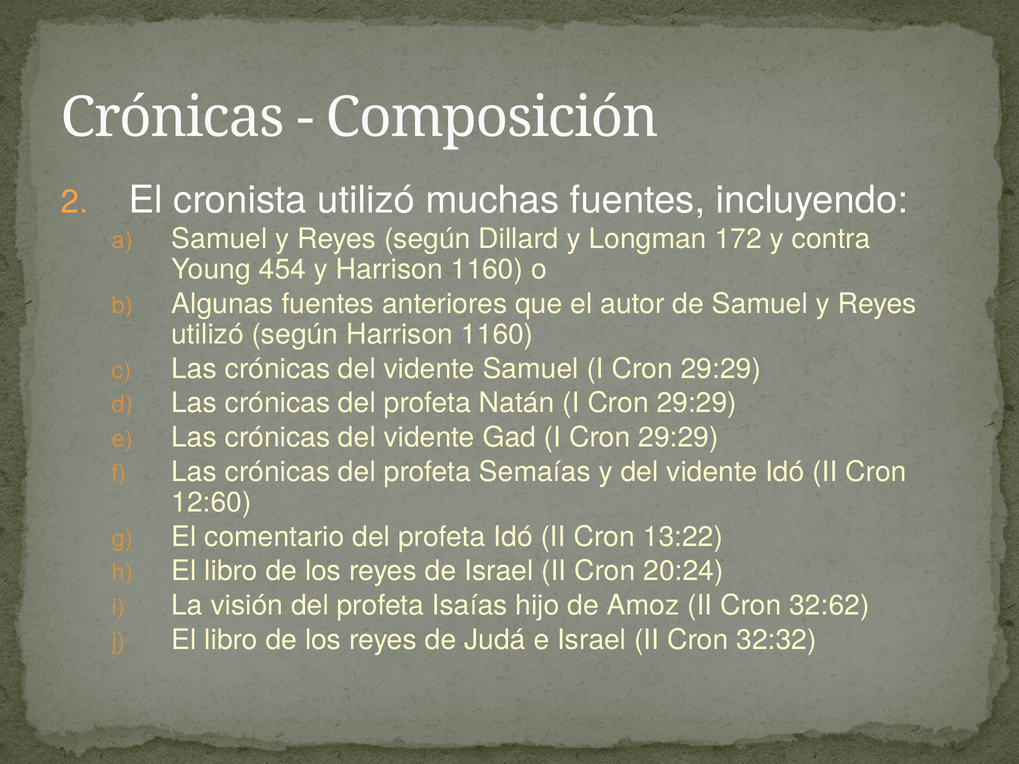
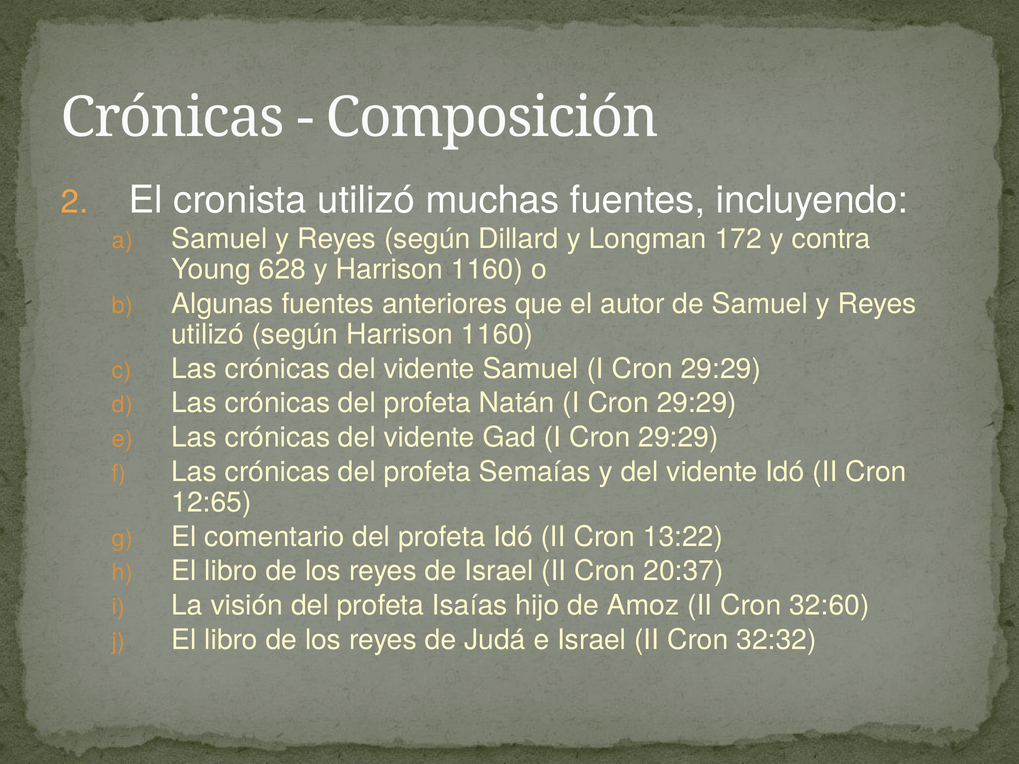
454: 454 -> 628
12:60: 12:60 -> 12:65
20:24: 20:24 -> 20:37
32:62: 32:62 -> 32:60
